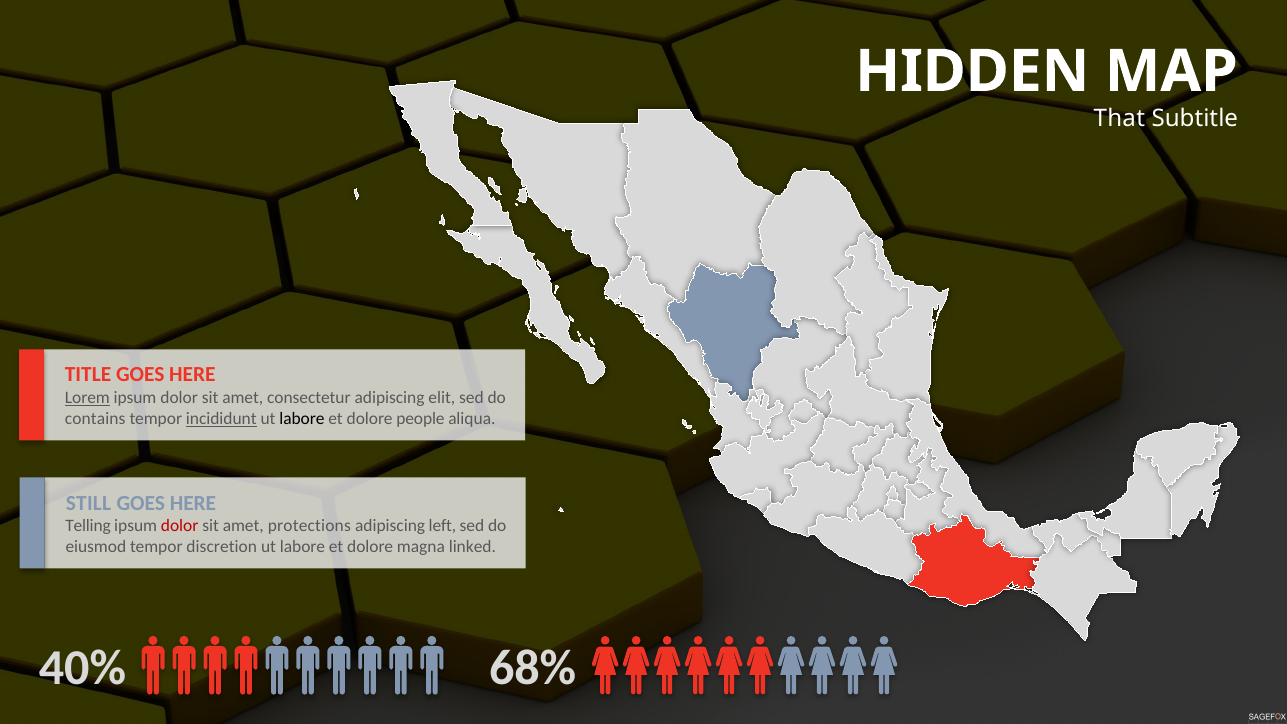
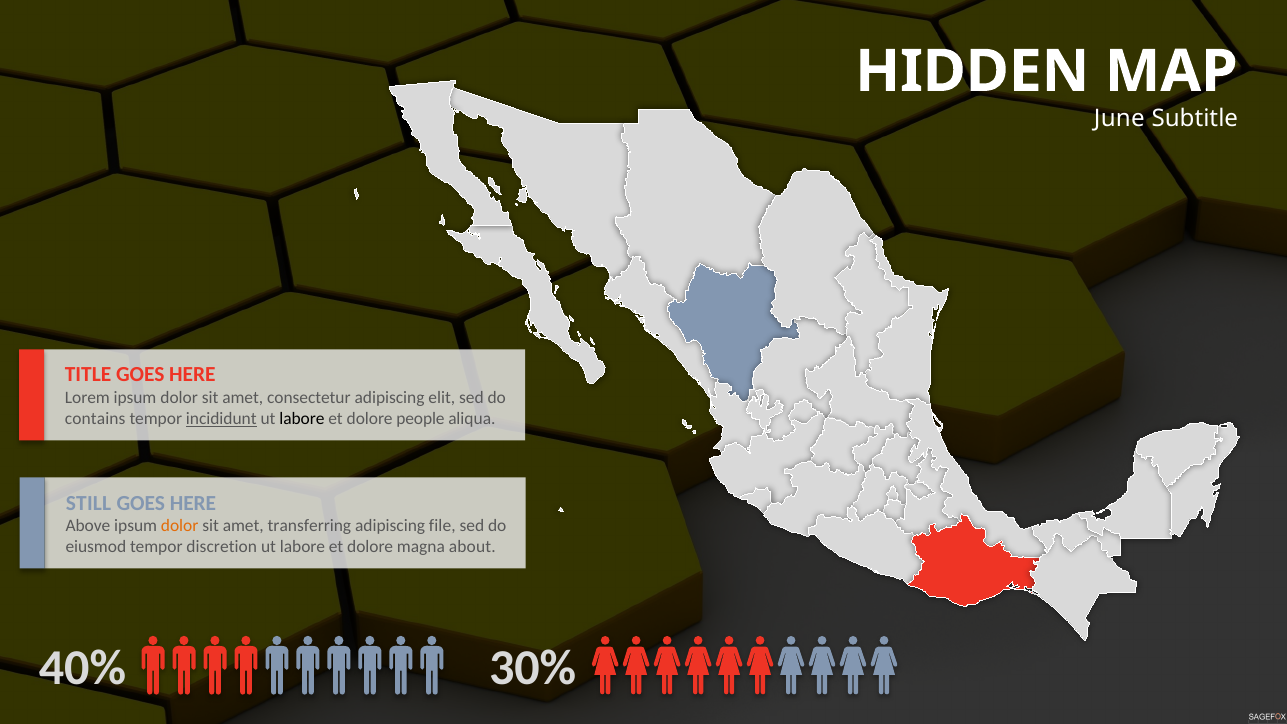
That: That -> June
Lorem underline: present -> none
Telling: Telling -> Above
dolor at (180, 526) colour: red -> orange
protections: protections -> transferring
left: left -> file
linked: linked -> about
68%: 68% -> 30%
